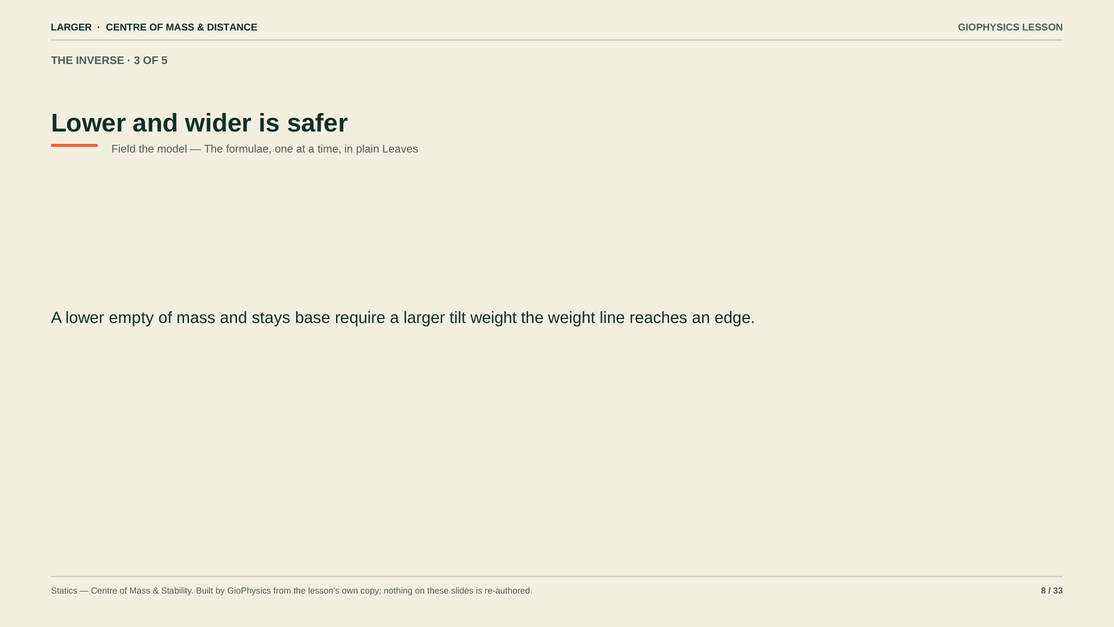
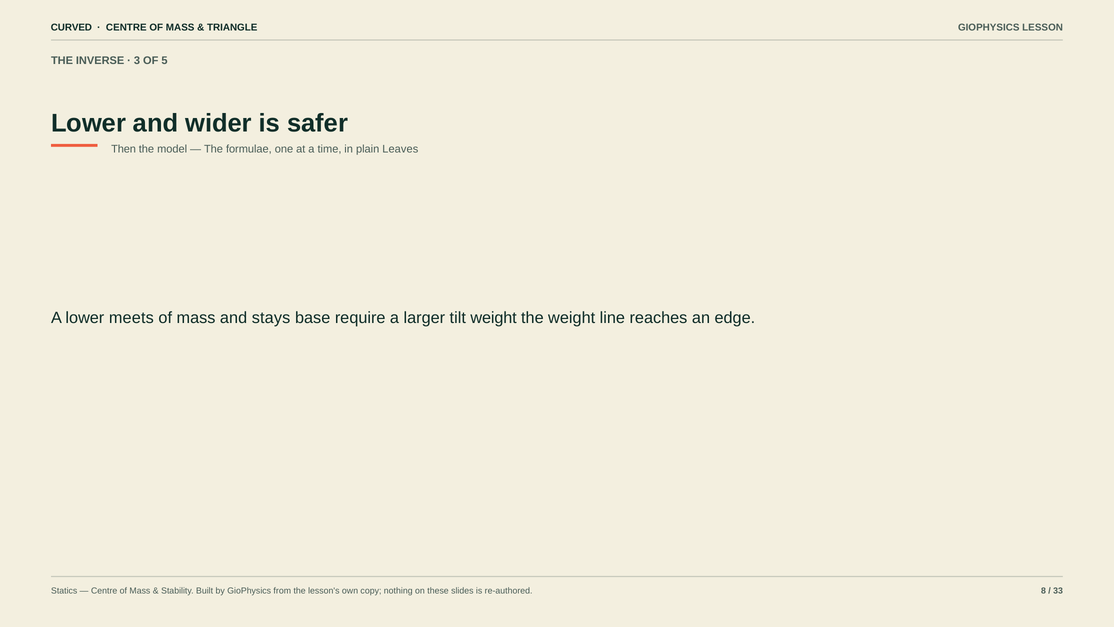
LARGER at (71, 27): LARGER -> CURVED
DISTANCE: DISTANCE -> TRIANGLE
Field: Field -> Then
empty: empty -> meets
